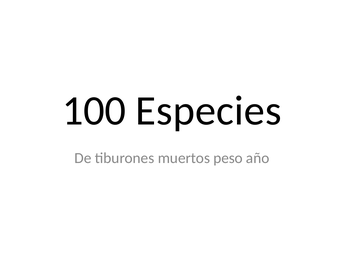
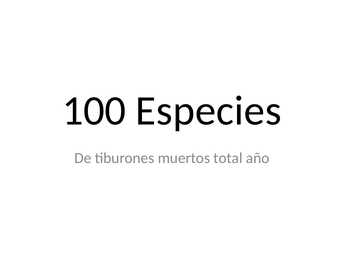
peso: peso -> total
